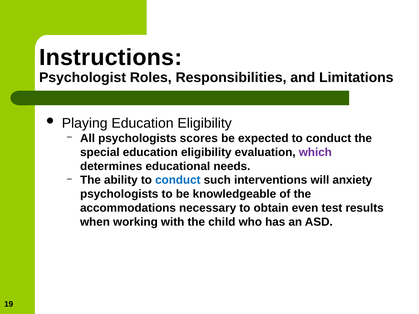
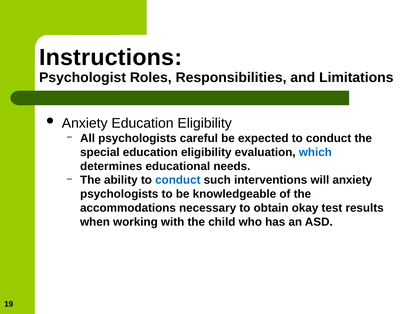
Playing at (85, 123): Playing -> Anxiety
scores: scores -> careful
which colour: purple -> blue
even: even -> okay
